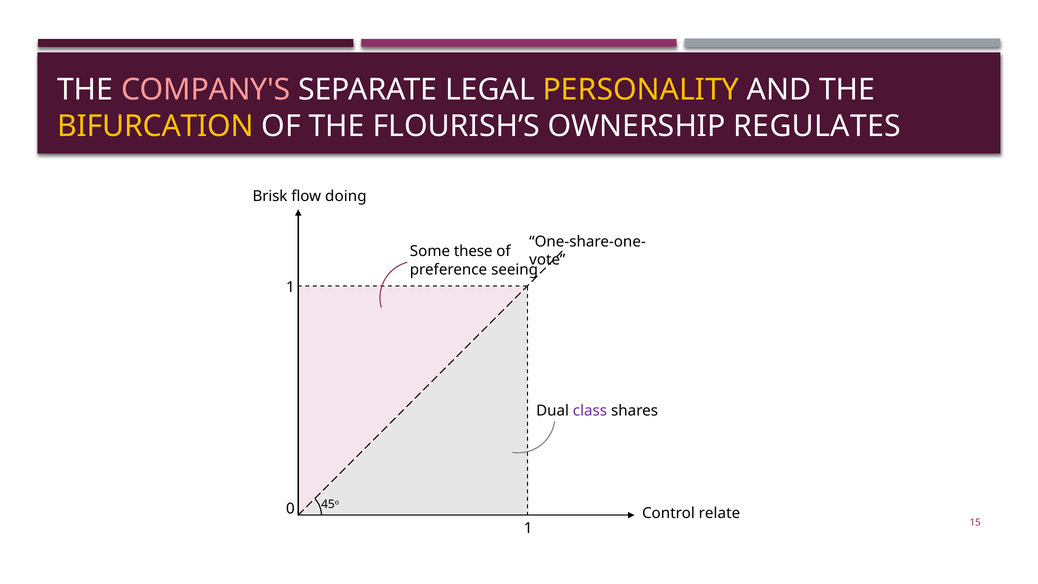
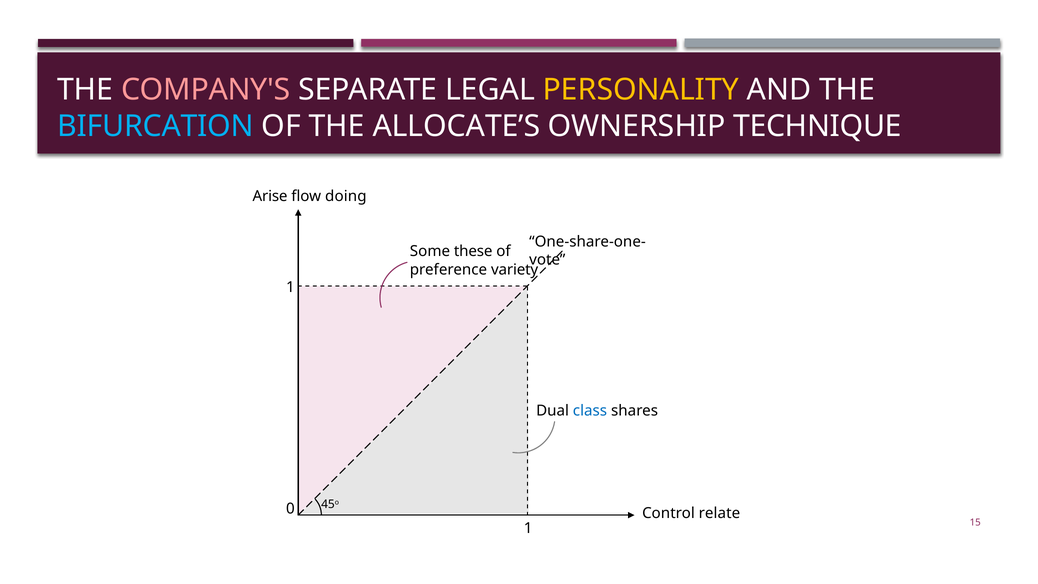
BIFURCATION colour: yellow -> light blue
FLOURISH’S: FLOURISH’S -> ALLOCATE’S
REGULATES: REGULATES -> TECHNIQUE
Brisk: Brisk -> Arise
seeing: seeing -> variety
class colour: purple -> blue
